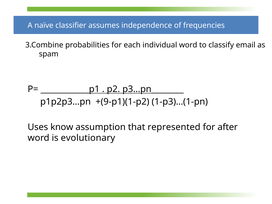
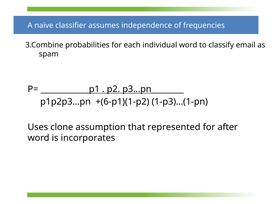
+(9-p1)(1-p2: +(9-p1)(1-p2 -> +(6-p1)(1-p2
know: know -> clone
evolutionary: evolutionary -> incorporates
